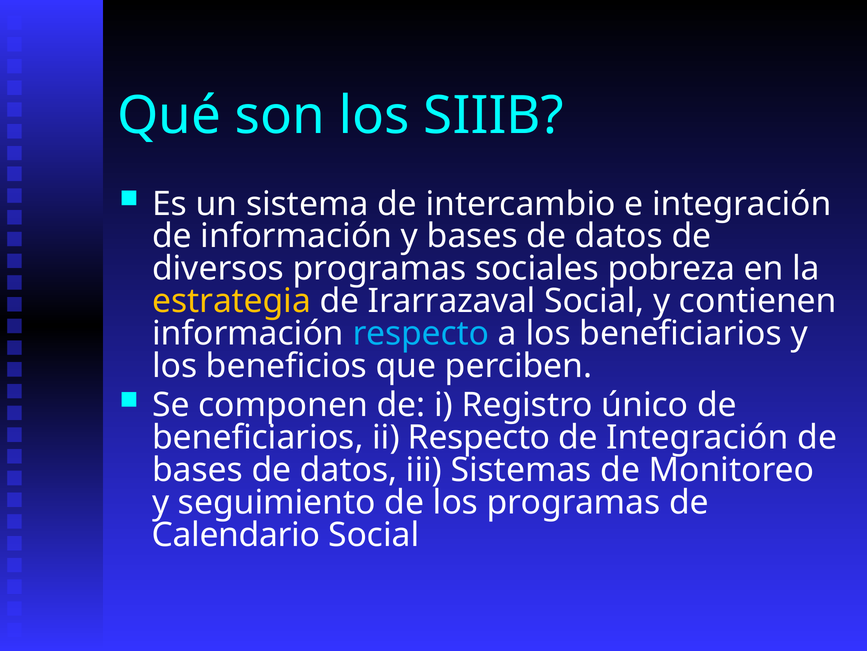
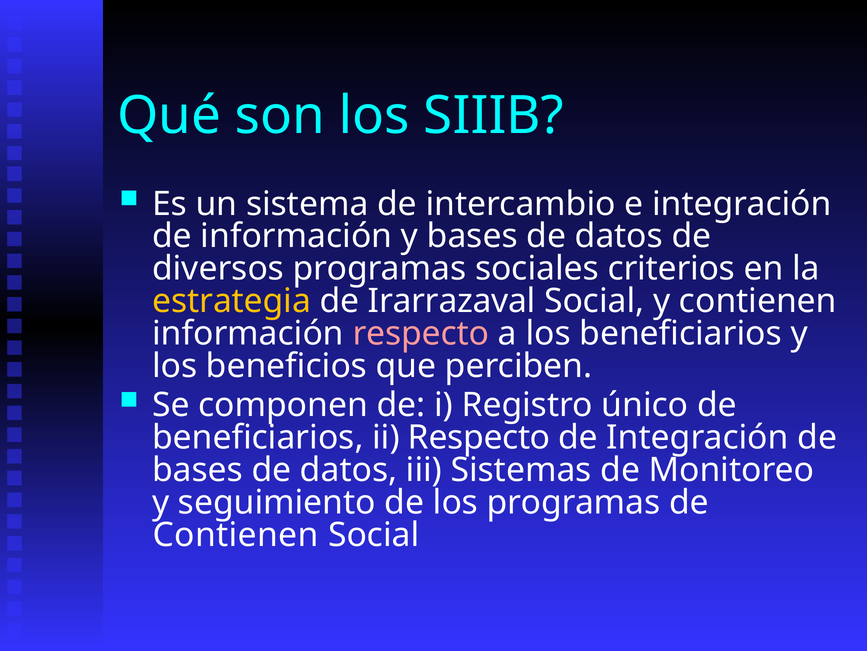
pobreza: pobreza -> criterios
respecto at (421, 333) colour: light blue -> pink
Calendario at (236, 534): Calendario -> Contienen
